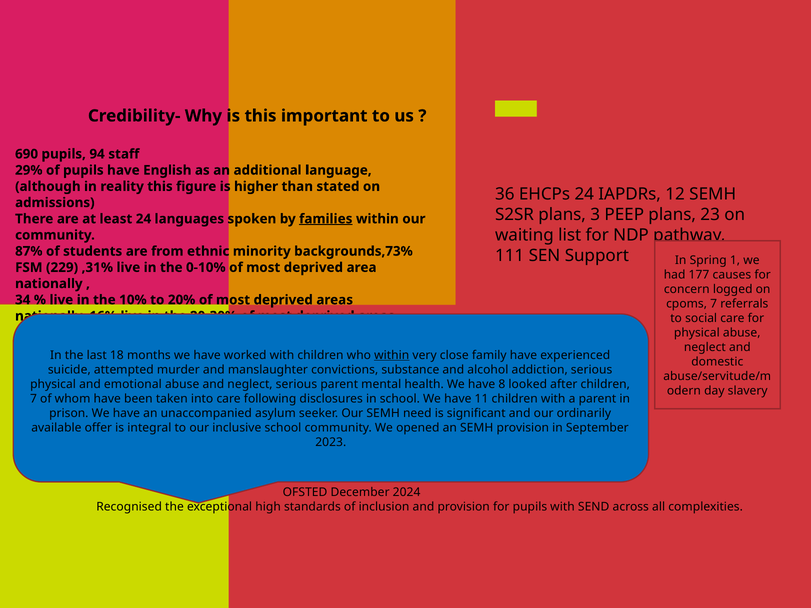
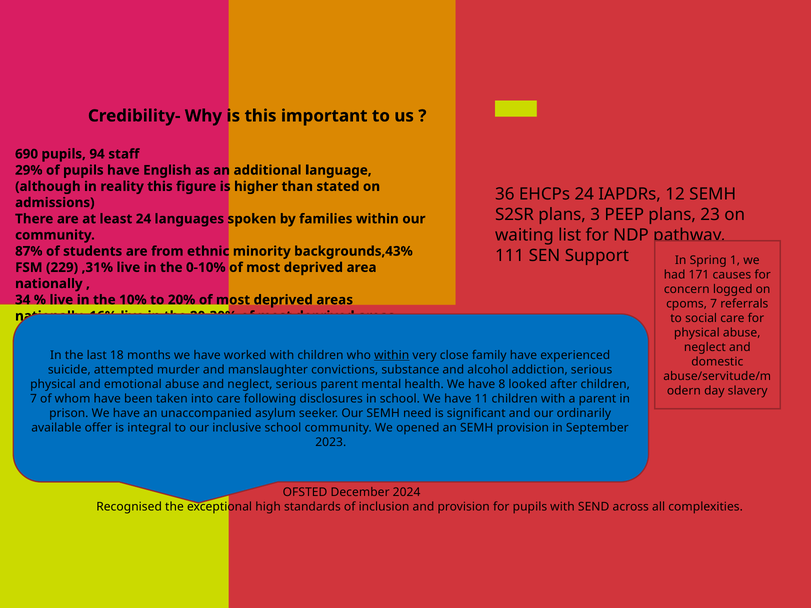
families underline: present -> none
backgrounds,73%: backgrounds,73% -> backgrounds,43%
177: 177 -> 171
